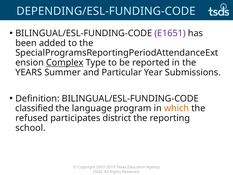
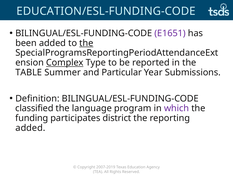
DEPENDING/ESL-FUNDING-CODE: DEPENDING/ESL-FUNDING-CODE -> EDUCATION/ESL-FUNDING-CODE
the at (86, 43) underline: none -> present
YEARS: YEARS -> TABLE
which colour: orange -> purple
refused: refused -> funding
school at (30, 128): school -> added
